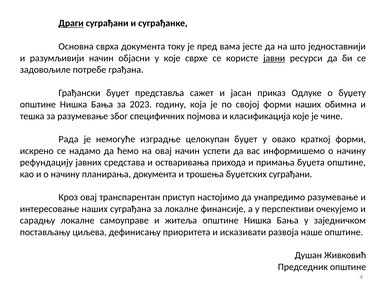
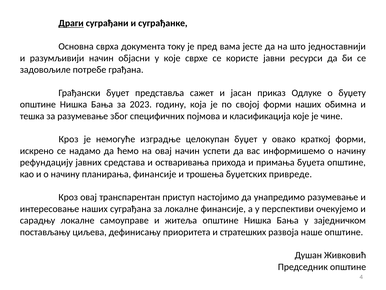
јавни underline: present -> none
Рада at (69, 139): Рада -> Кроз
планирања документа: документа -> финансије
буџетских суграђани: суграђани -> привреде
исказивати: исказивати -> стратешких
